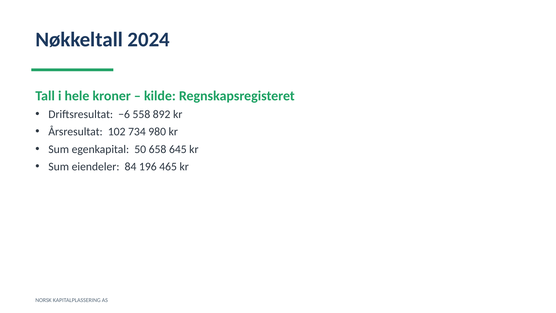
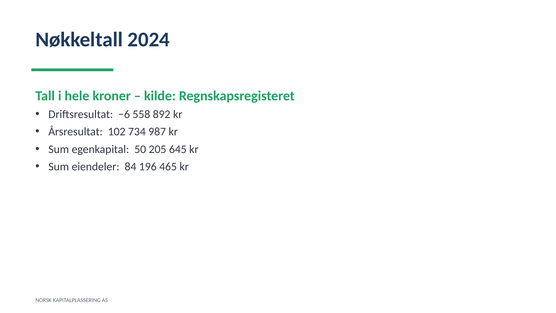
980: 980 -> 987
658: 658 -> 205
